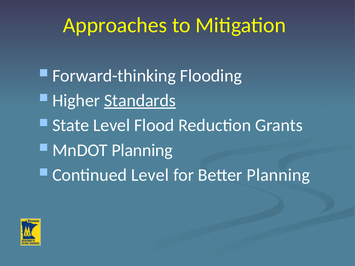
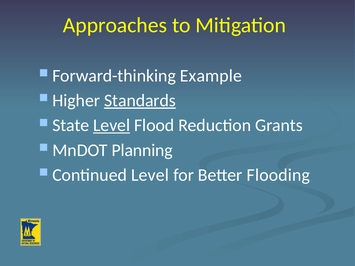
Flooding: Flooding -> Example
Level at (112, 125) underline: none -> present
Better Planning: Planning -> Flooding
